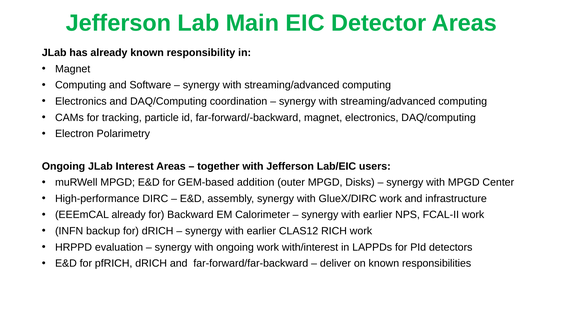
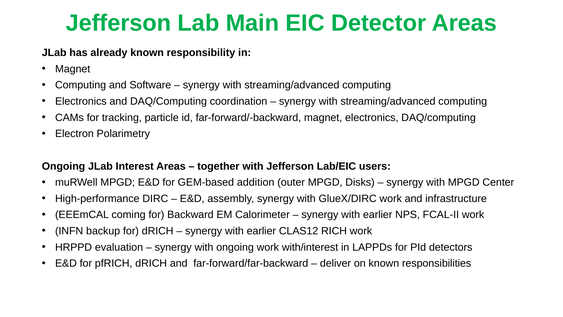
EEEmCAL already: already -> coming
